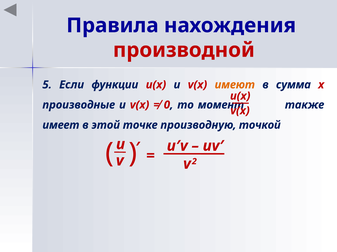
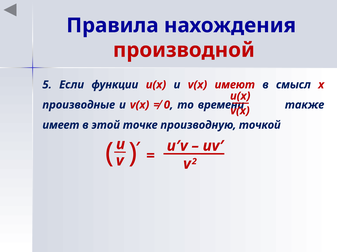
имеют colour: orange -> red
сумма: сумма -> смысл
момент: момент -> времени
